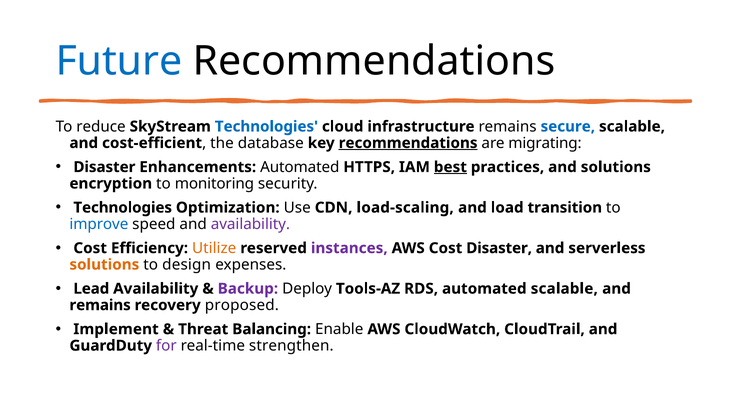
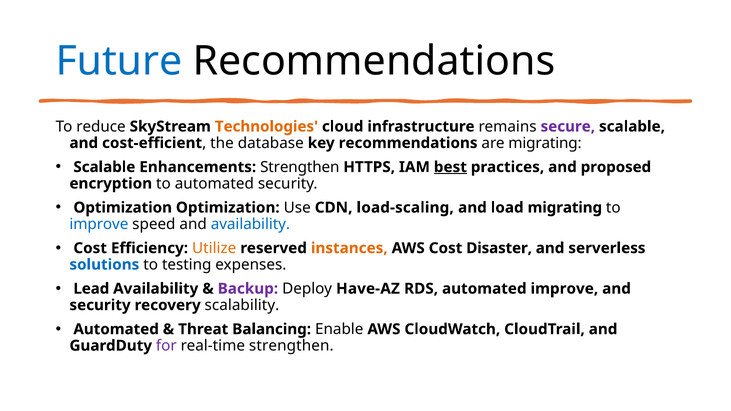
Technologies at (266, 127) colour: blue -> orange
secure colour: blue -> purple
recommendations at (408, 143) underline: present -> none
Disaster at (104, 167): Disaster -> Scalable
Enhancements Automated: Automated -> Strengthen
and solutions: solutions -> proposed
to monitoring: monitoring -> automated
Technologies at (123, 208): Technologies -> Optimization
load transition: transition -> migrating
availability at (250, 224) colour: purple -> blue
instances colour: purple -> orange
solutions at (104, 265) colour: orange -> blue
design: design -> testing
Tools-AZ: Tools-AZ -> Have-AZ
automated scalable: scalable -> improve
remains at (100, 305): remains -> security
proposed: proposed -> scalability
Implement at (116, 329): Implement -> Automated
